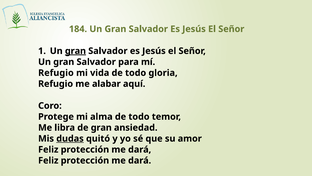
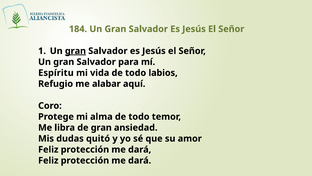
Refugio at (56, 73): Refugio -> Espíritu
gloria: gloria -> labios
dudas underline: present -> none
